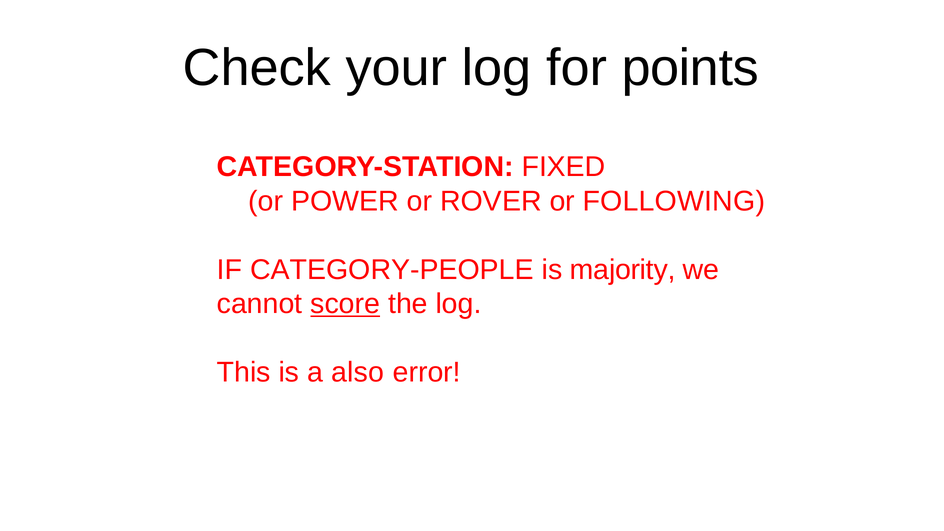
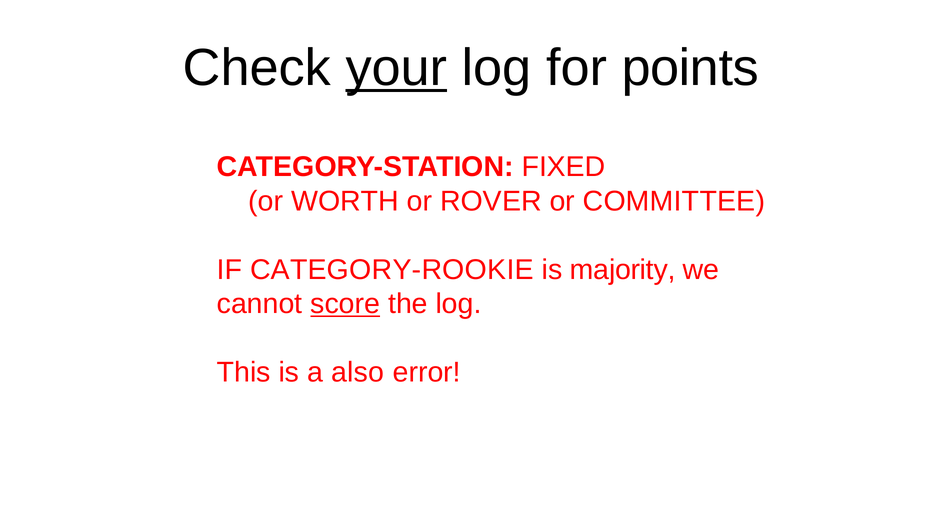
your underline: none -> present
POWER: POWER -> WORTH
FOLLOWING: FOLLOWING -> COMMITTEE
CATEGORY-PEOPLE: CATEGORY-PEOPLE -> CATEGORY-ROOKIE
